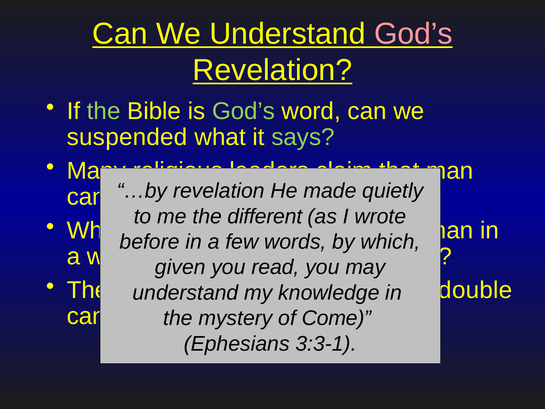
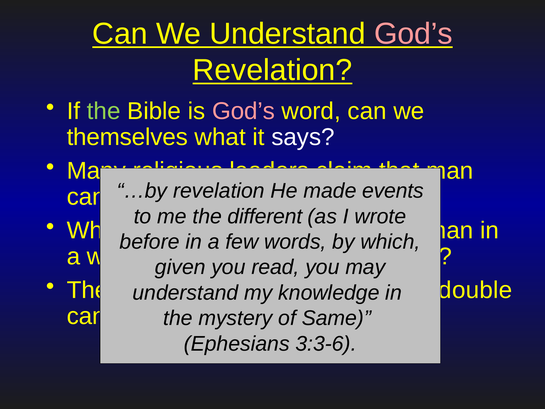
God’s at (243, 111) colour: light green -> pink
suspended: suspended -> themselves
says colour: light green -> white
quietly: quietly -> events
Come: Come -> Same
3:3-1: 3:3-1 -> 3:3-6
